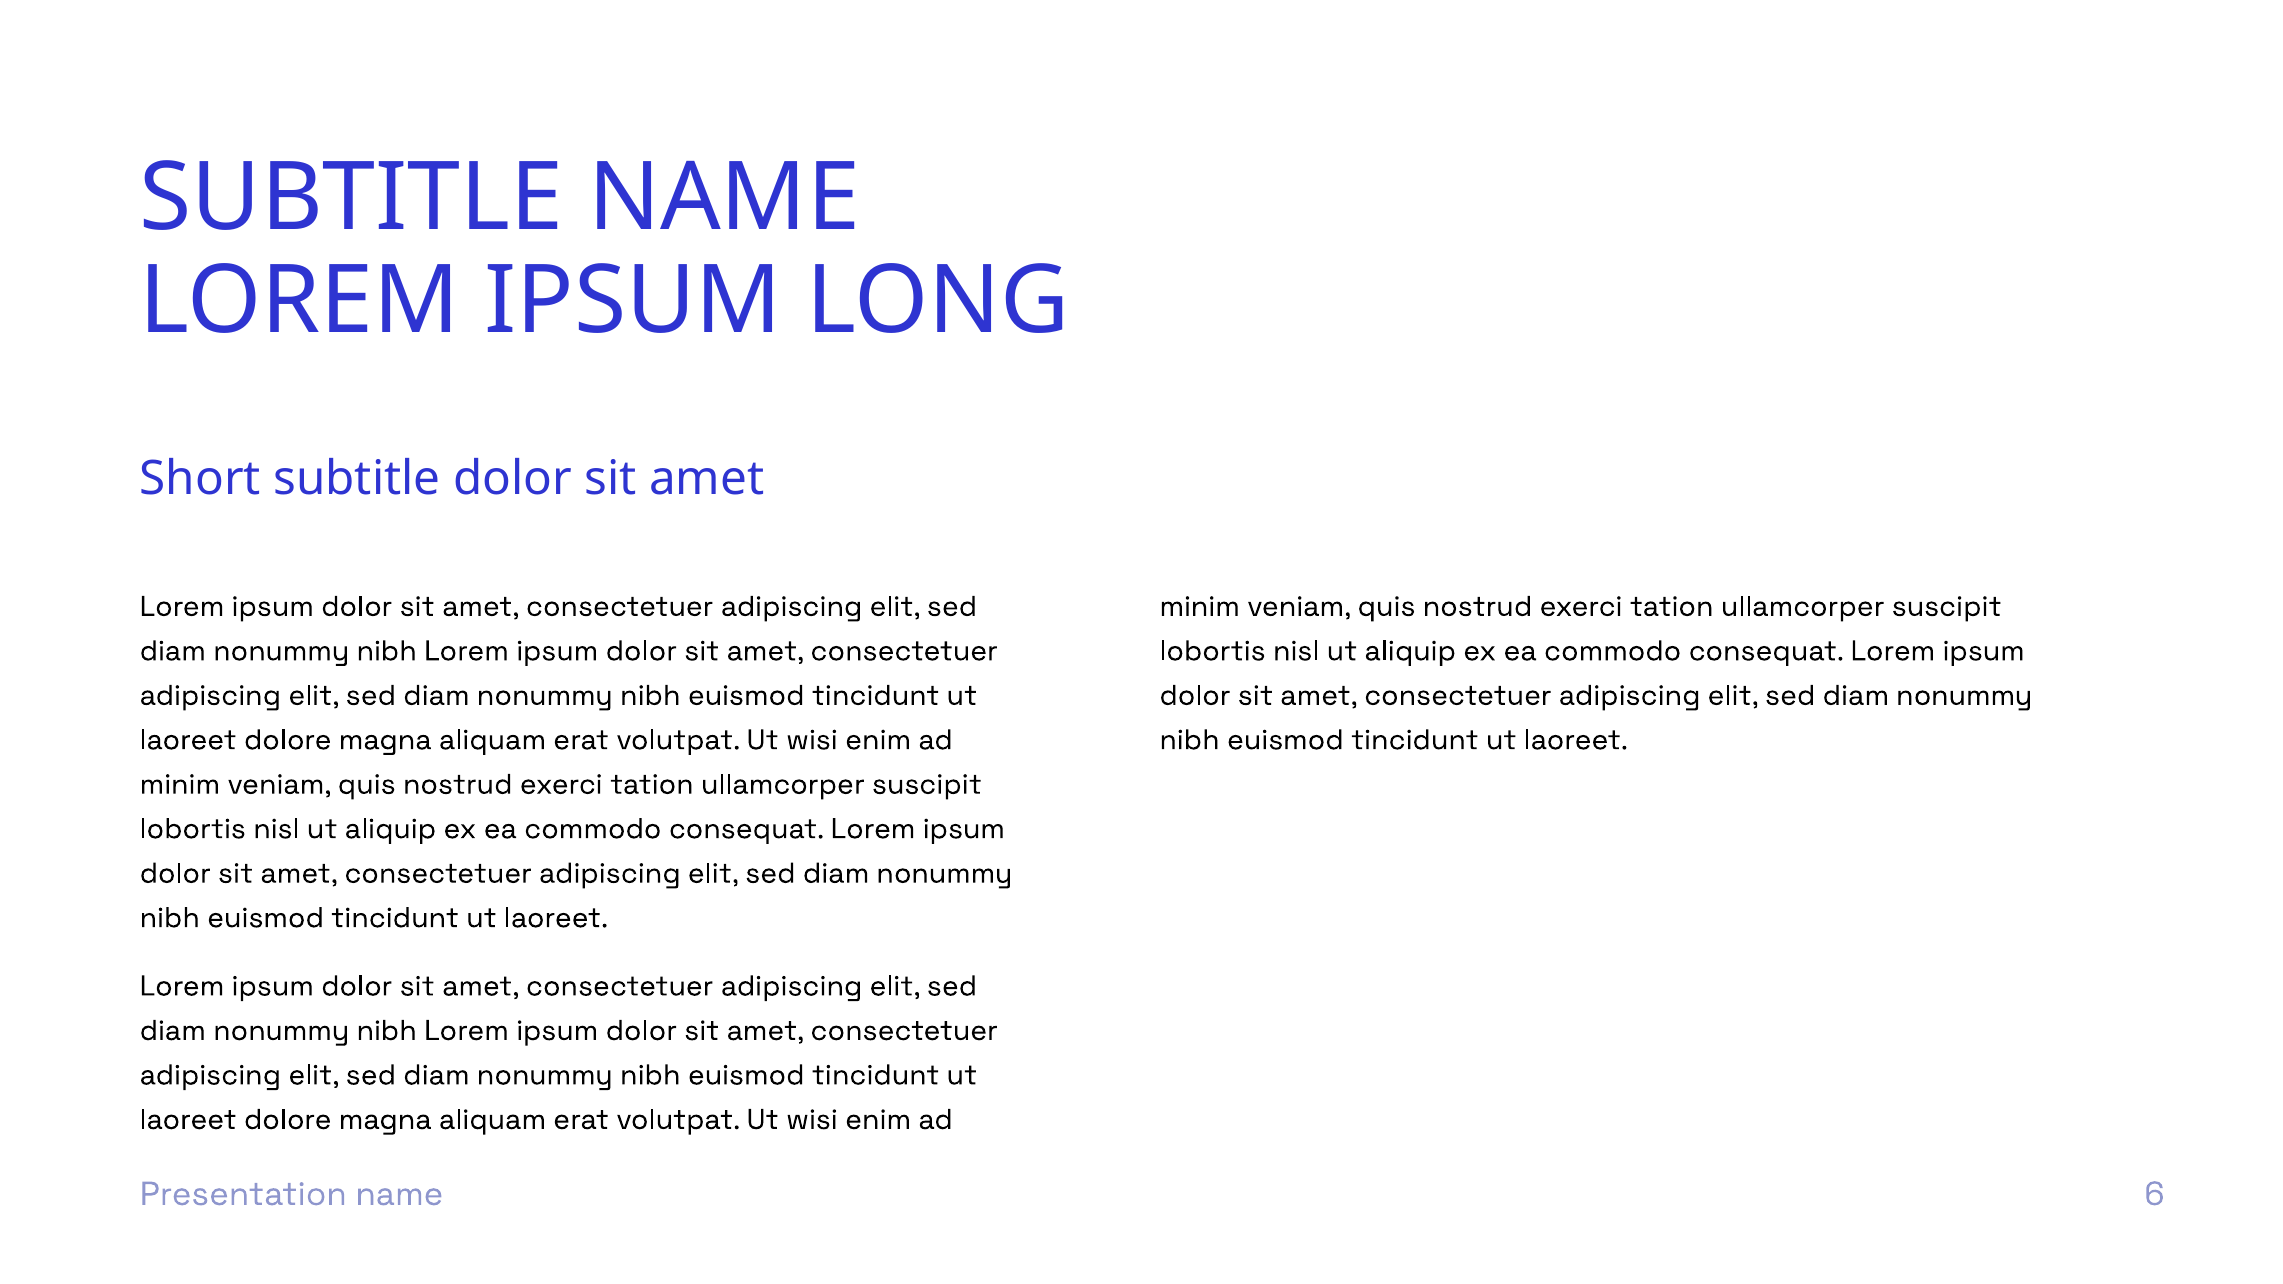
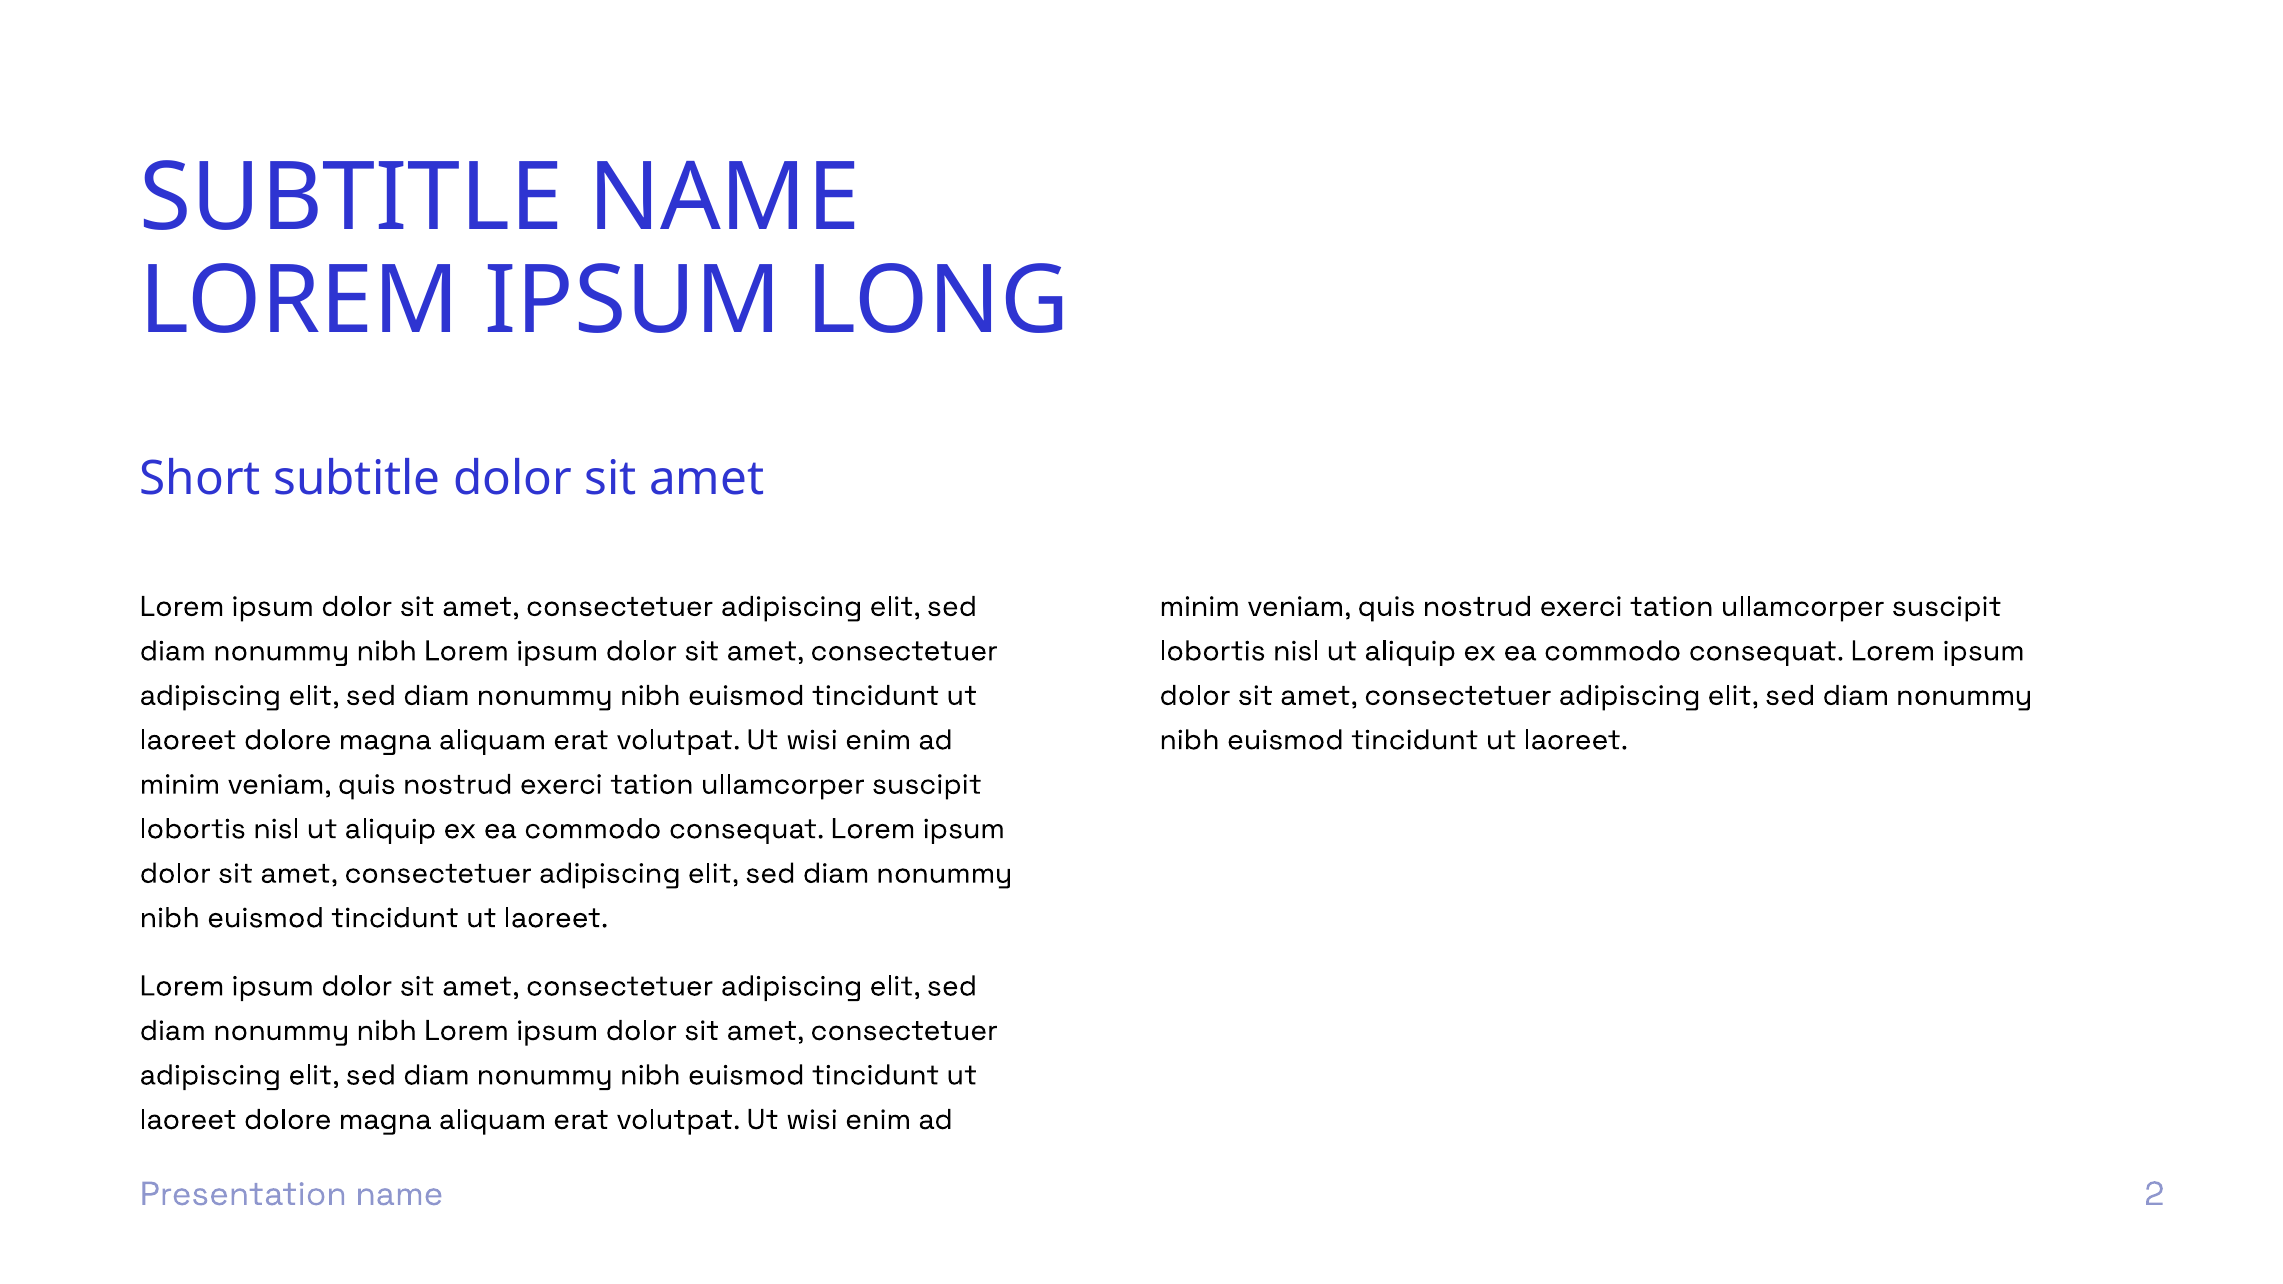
6: 6 -> 2
